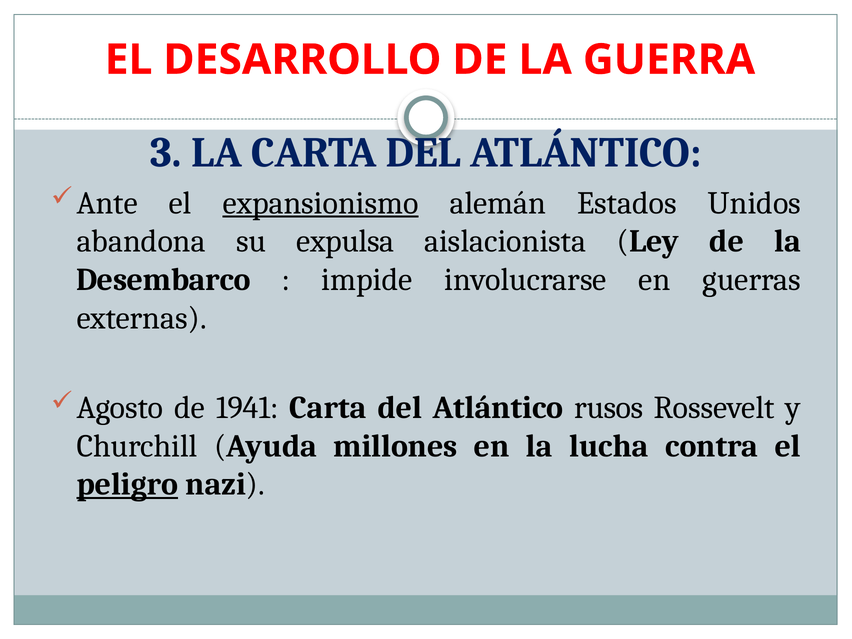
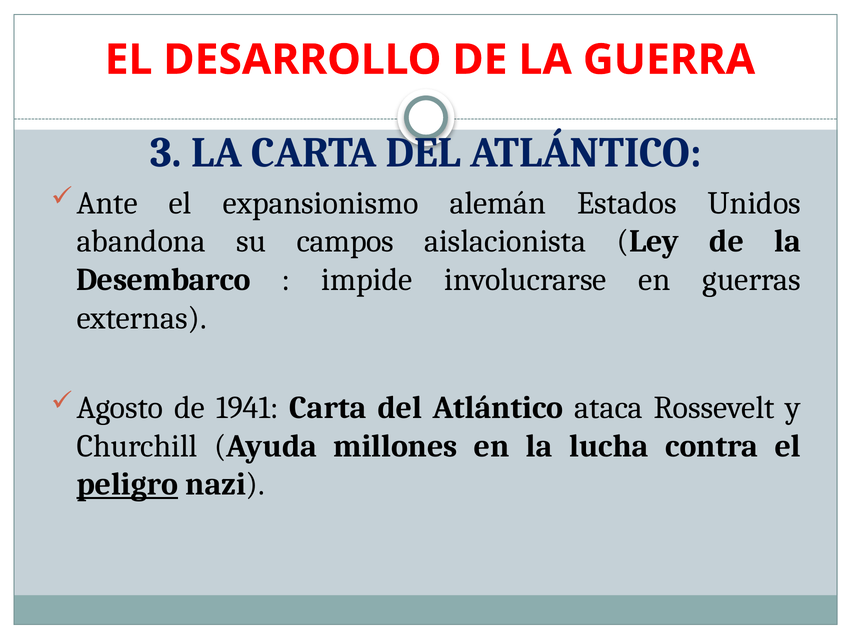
expansionismo underline: present -> none
expulsa: expulsa -> campos
rusos: rusos -> ataca
